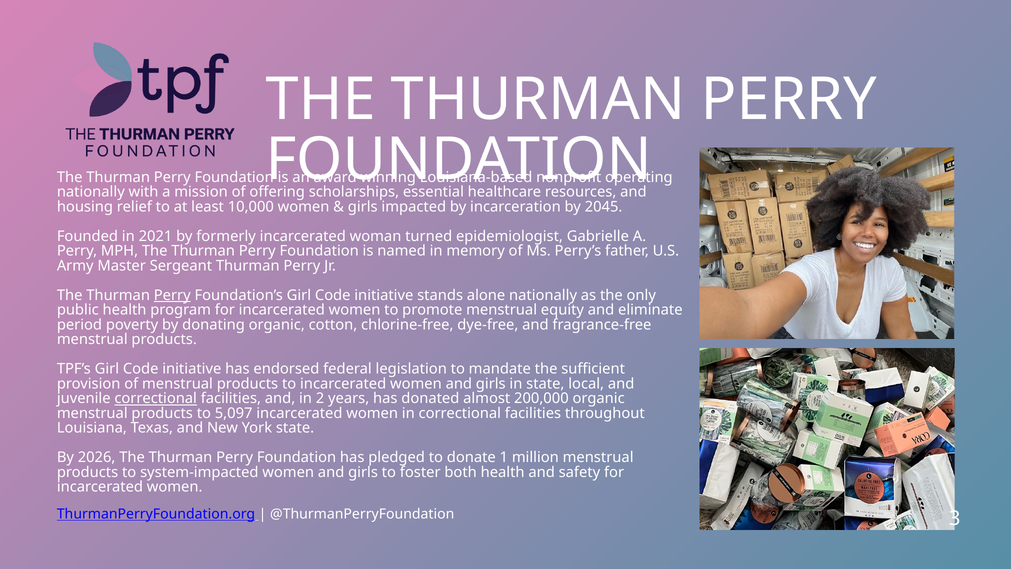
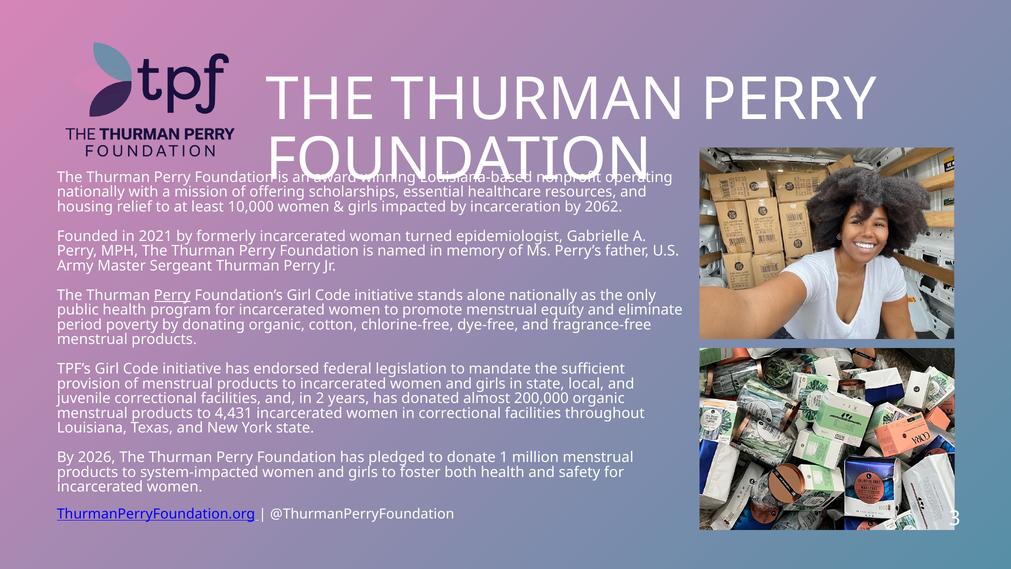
2045: 2045 -> 2062
correctional at (156, 398) underline: present -> none
5,097: 5,097 -> 4,431
